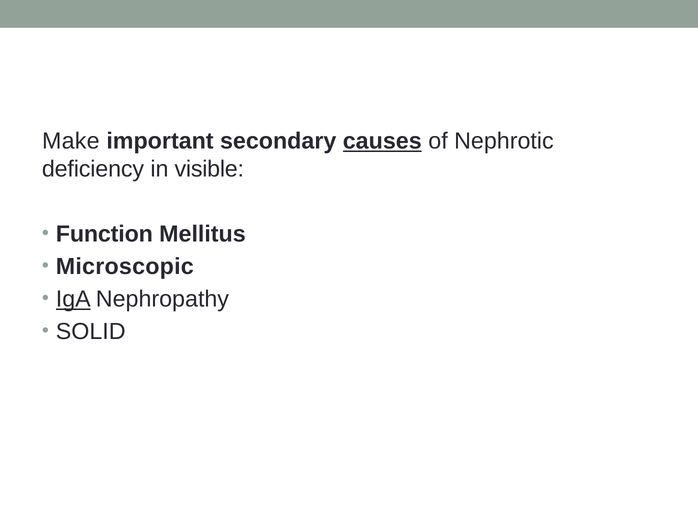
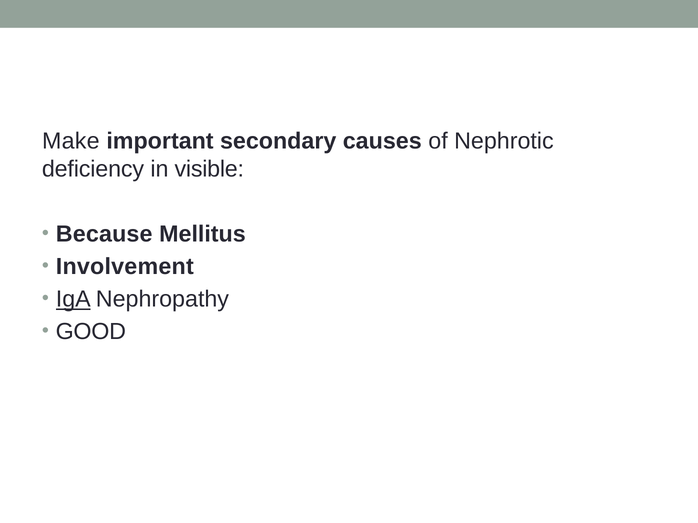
causes underline: present -> none
Function: Function -> Because
Microscopic: Microscopic -> Involvement
SOLID: SOLID -> GOOD
